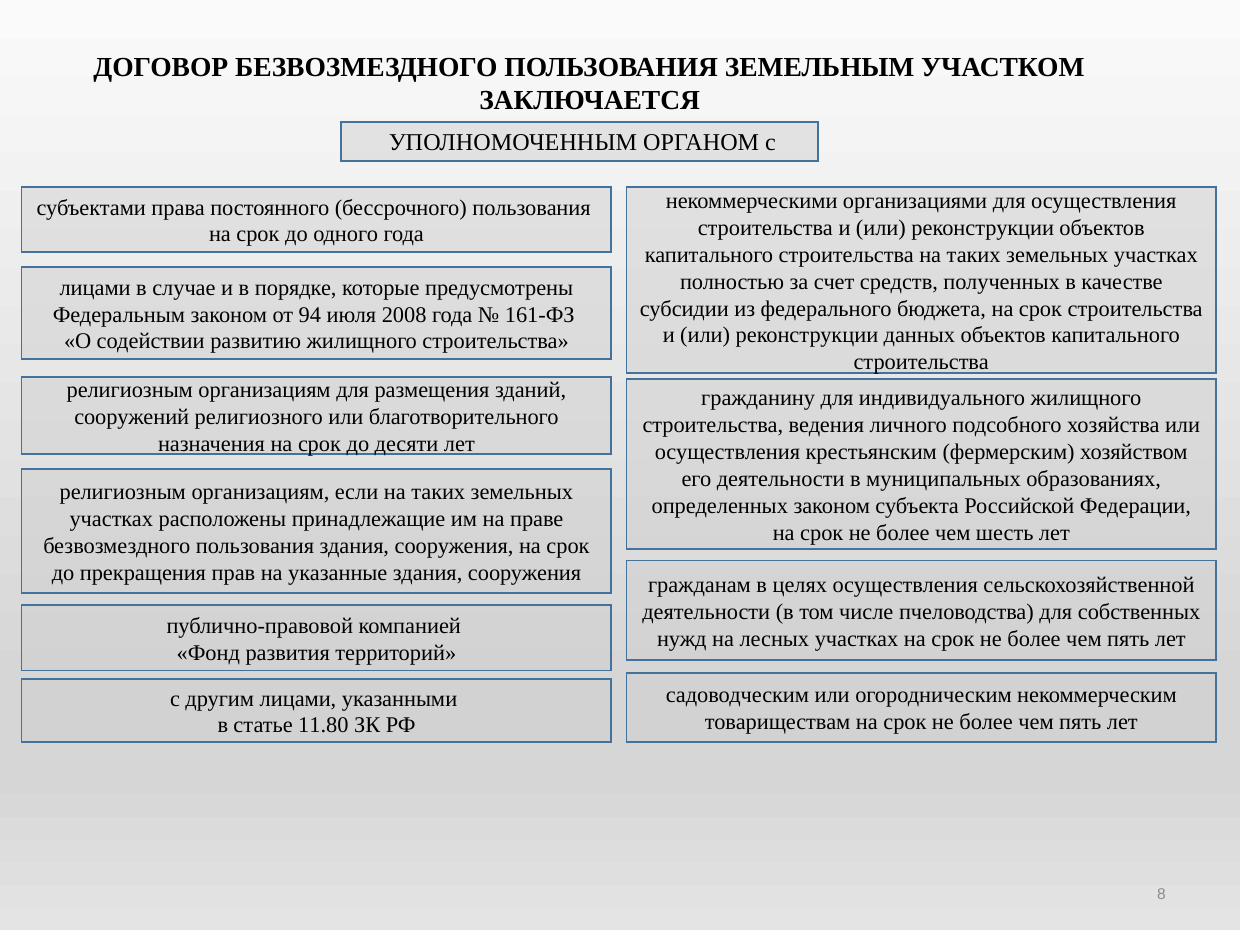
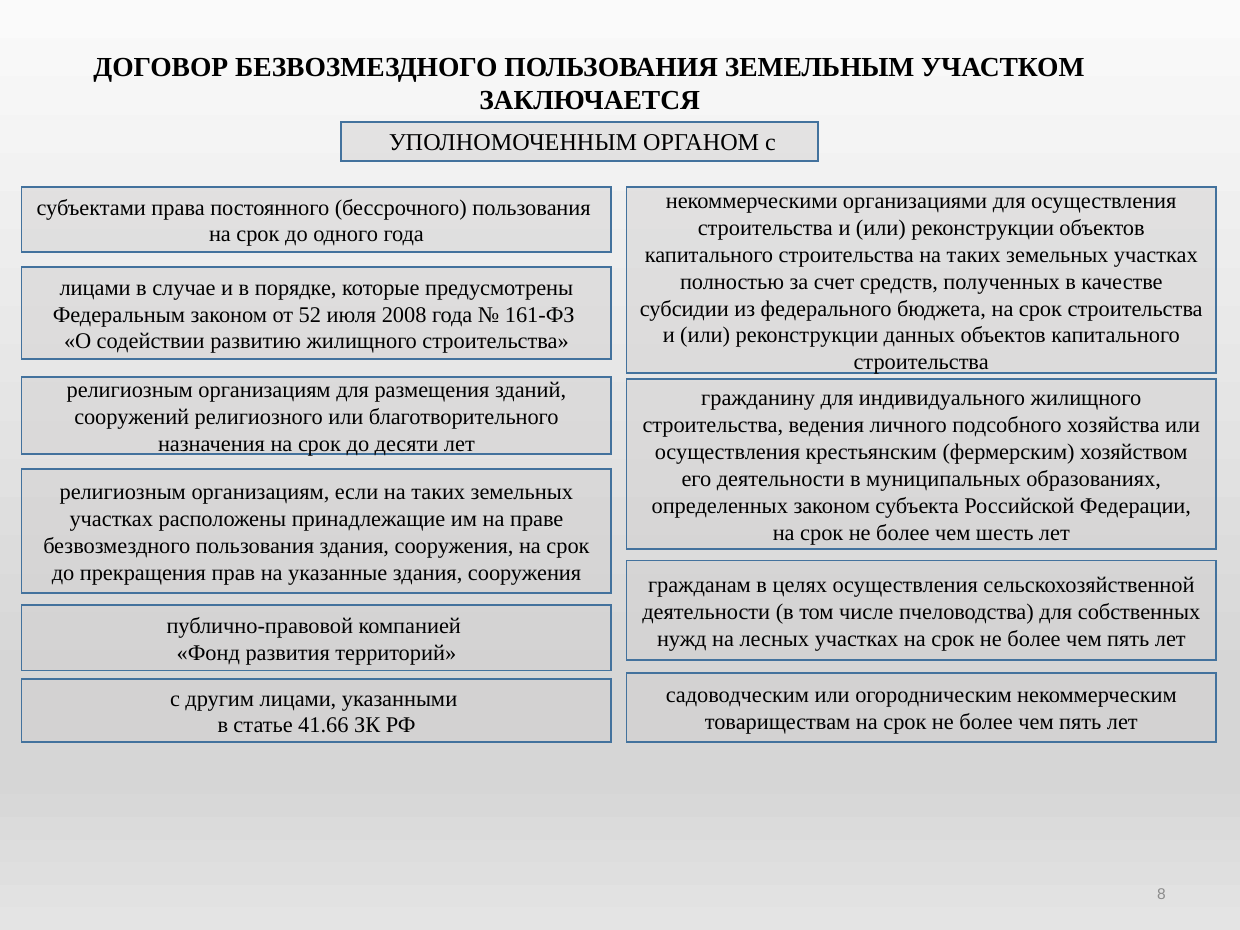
94: 94 -> 52
11.80: 11.80 -> 41.66
